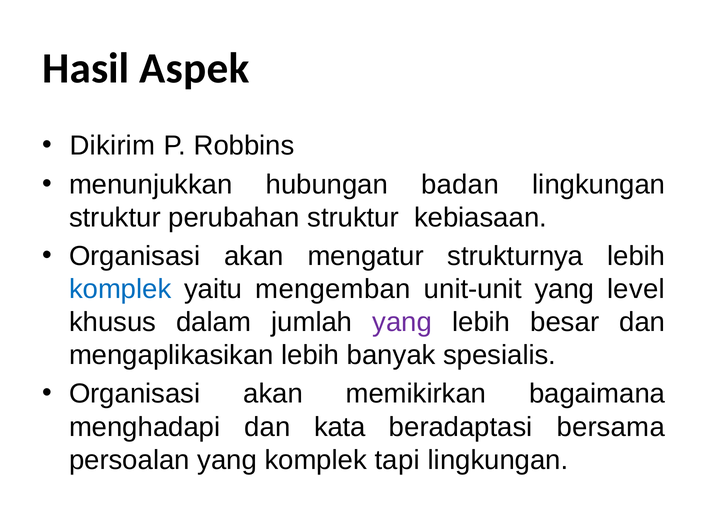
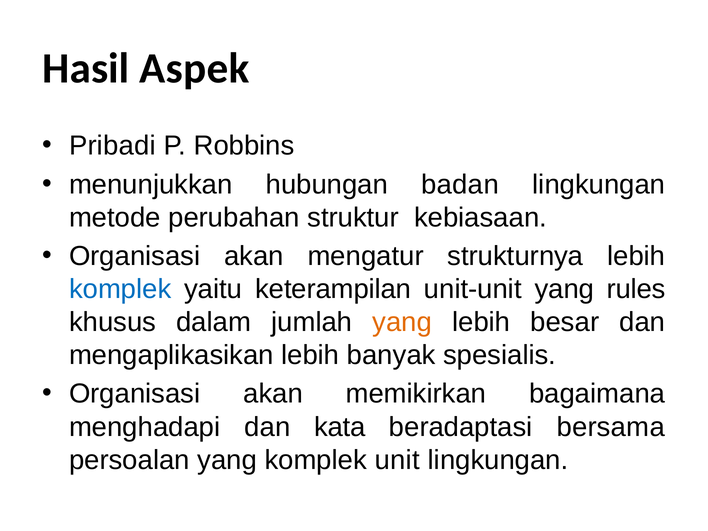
Dikirim: Dikirim -> Pribadi
struktur at (115, 218): struktur -> metode
mengemban: mengemban -> keterampilan
level: level -> rules
yang at (402, 322) colour: purple -> orange
tapi: tapi -> unit
